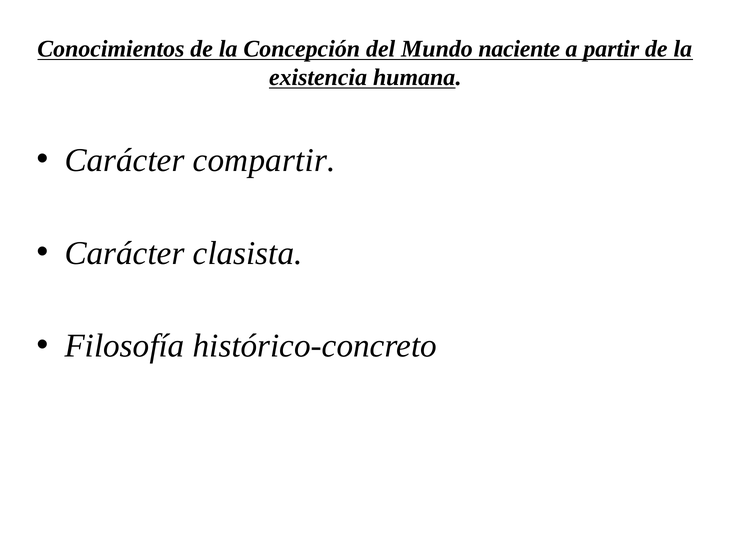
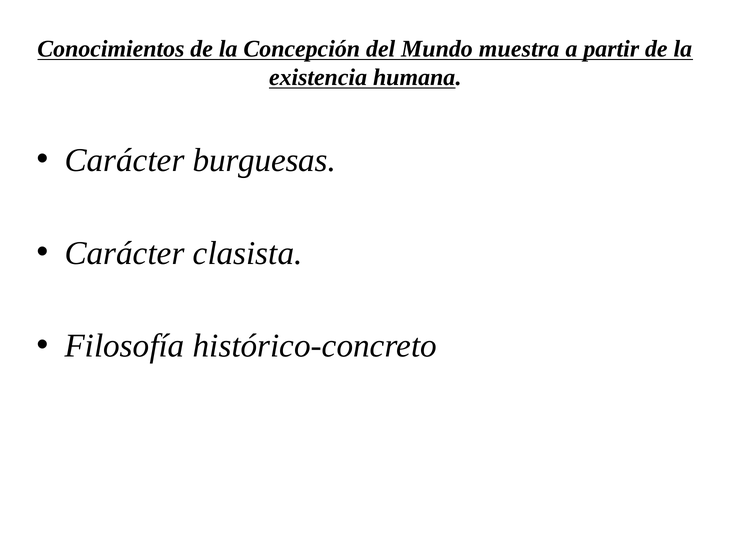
naciente: naciente -> muestra
compartir: compartir -> burguesas
